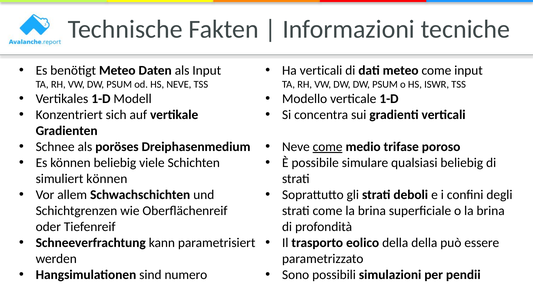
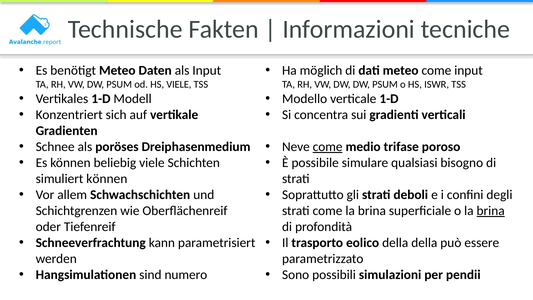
Ha verticali: verticali -> möglich
HS NEVE: NEVE -> VIELE
qualsiasi beliebig: beliebig -> bisogno
brina at (491, 211) underline: none -> present
